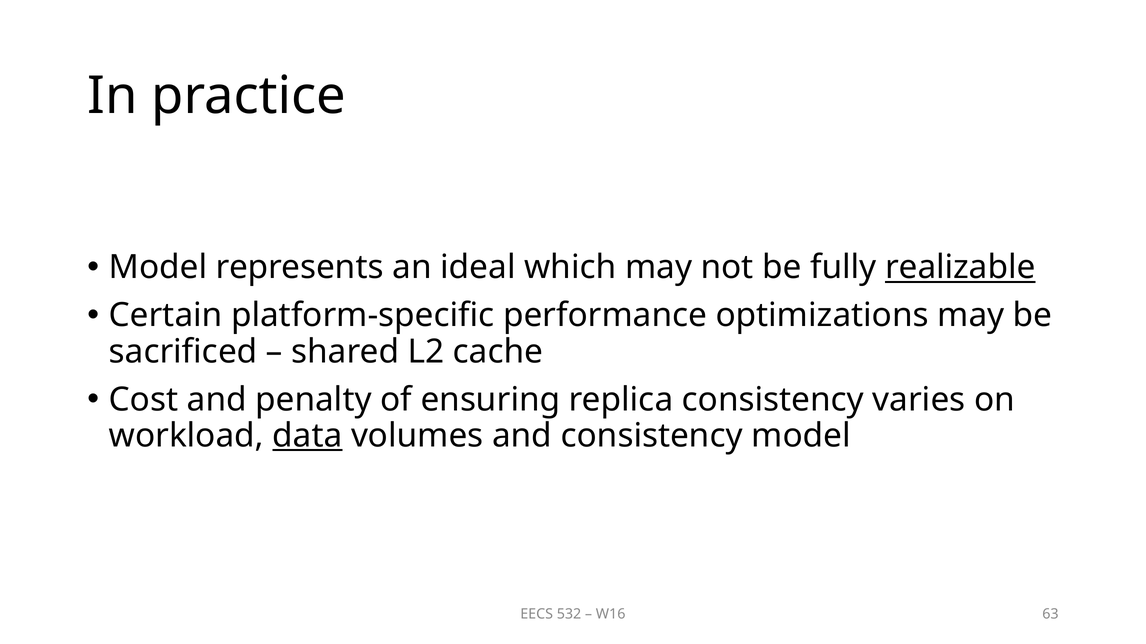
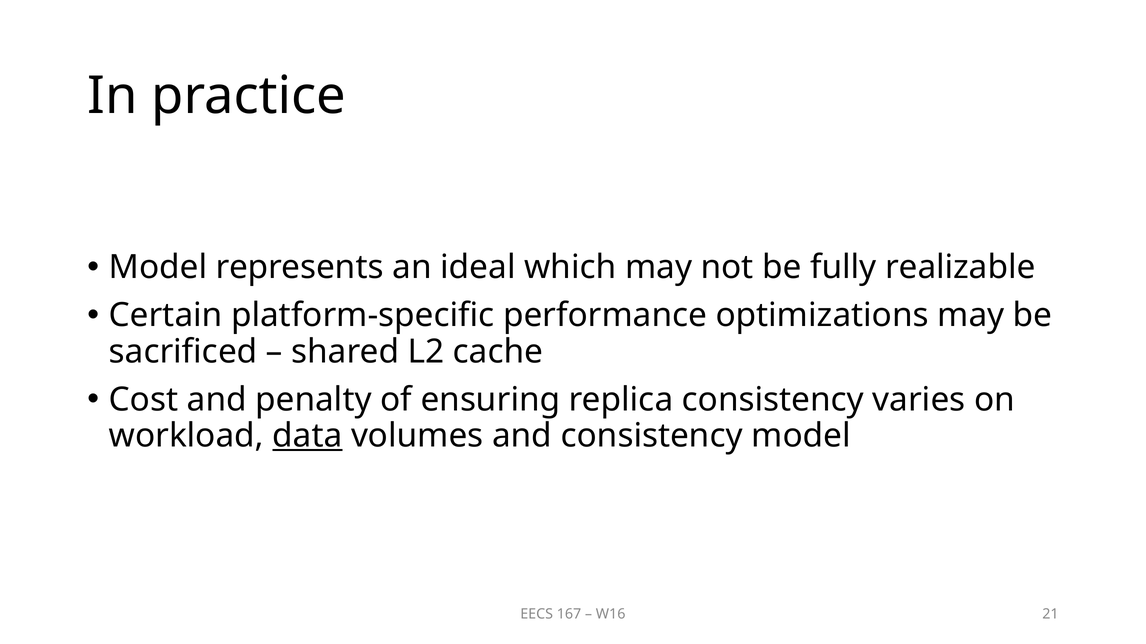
realizable underline: present -> none
532: 532 -> 167
63: 63 -> 21
